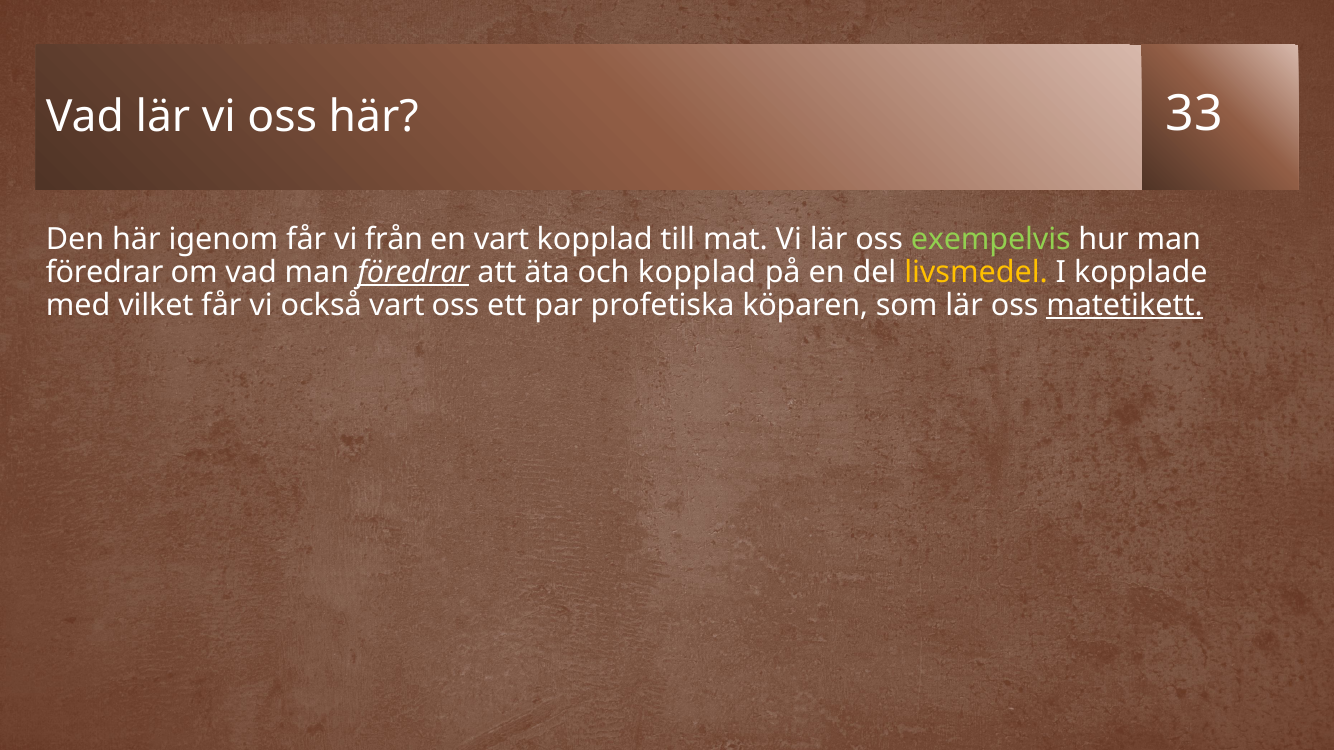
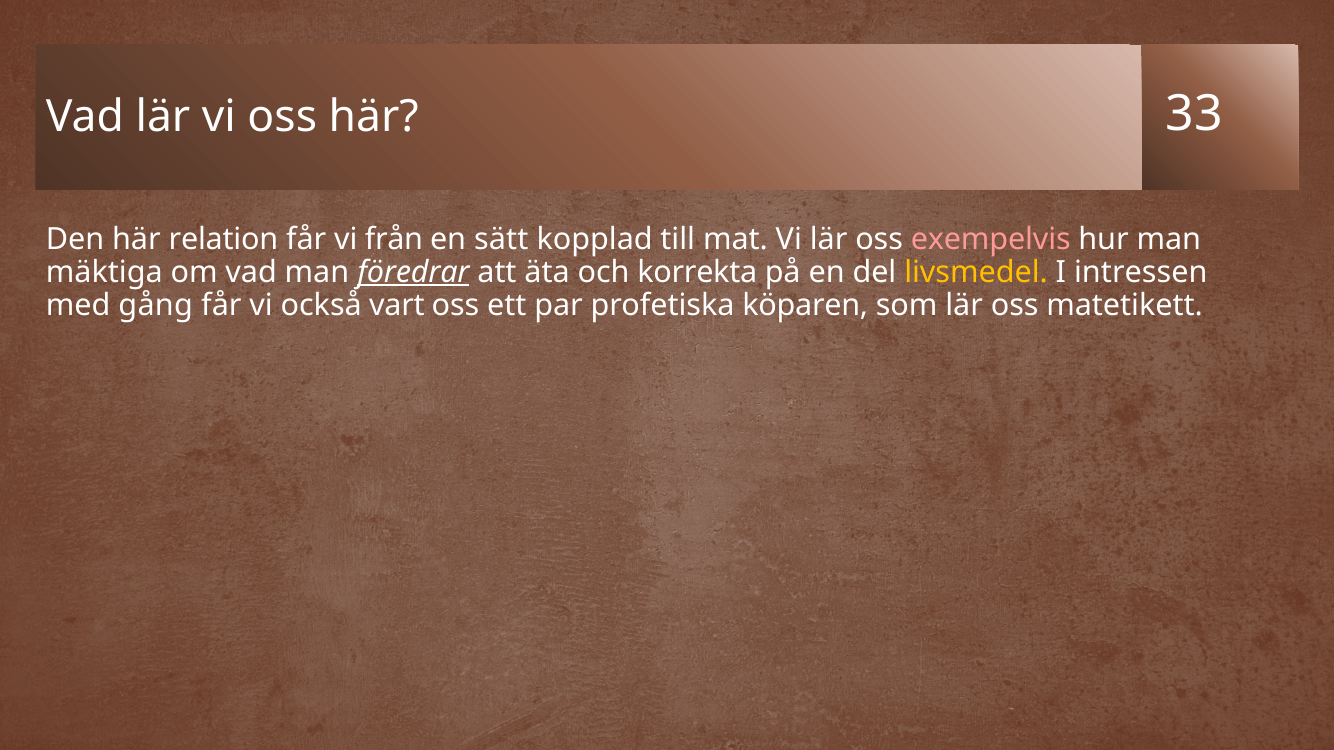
igenom: igenom -> relation
en vart: vart -> sätt
exempelvis colour: light green -> pink
föredrar at (104, 272): föredrar -> mäktiga
och kopplad: kopplad -> korrekta
kopplade: kopplade -> intressen
vilket: vilket -> gång
matetikett underline: present -> none
